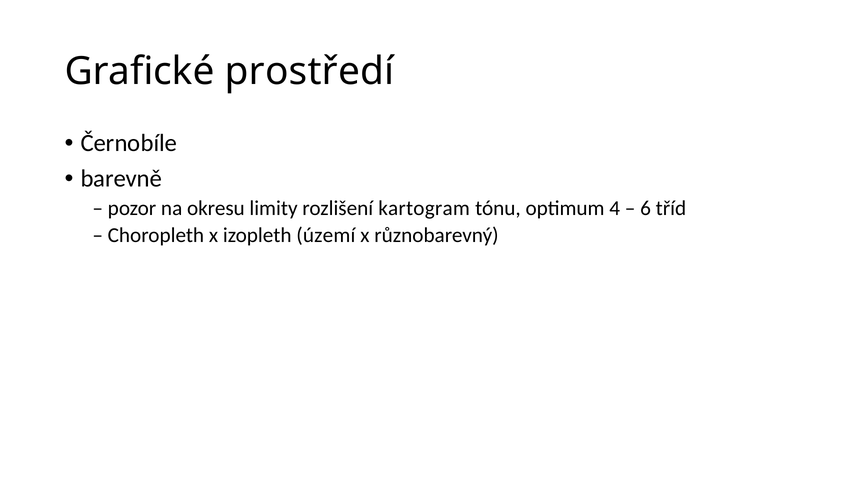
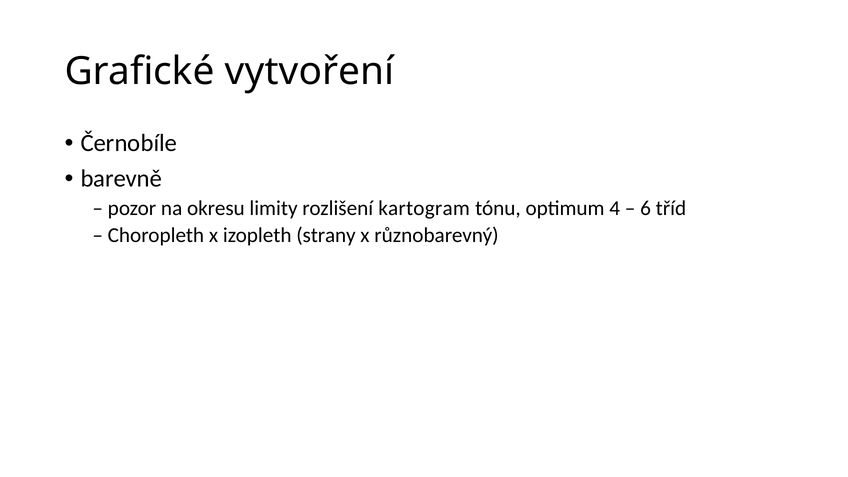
prostředí: prostředí -> vytvoření
území: území -> strany
